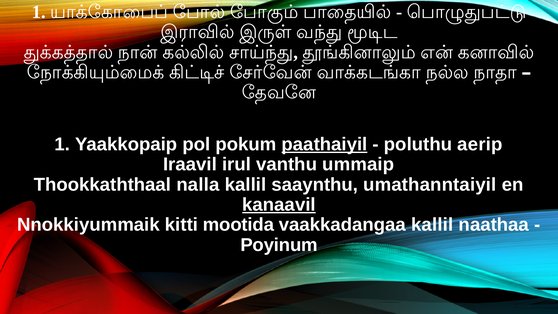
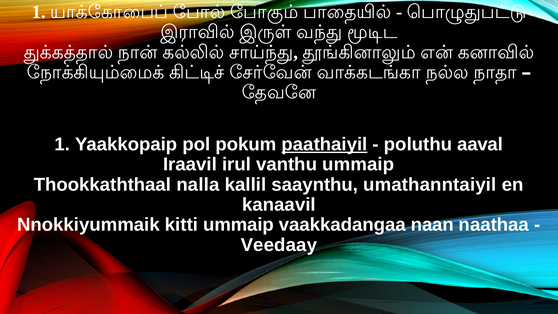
aerip: aerip -> aaval
kanaavil underline: present -> none
kitti mootida: mootida -> ummaip
vaakkadangaa kallil: kallil -> naan
Poyinum: Poyinum -> Veedaay
